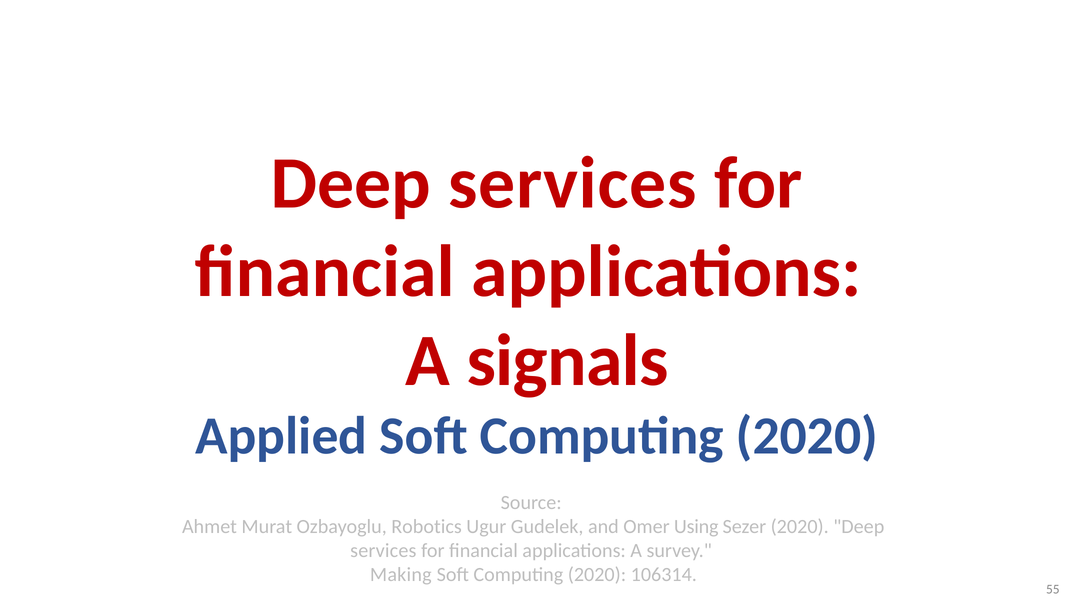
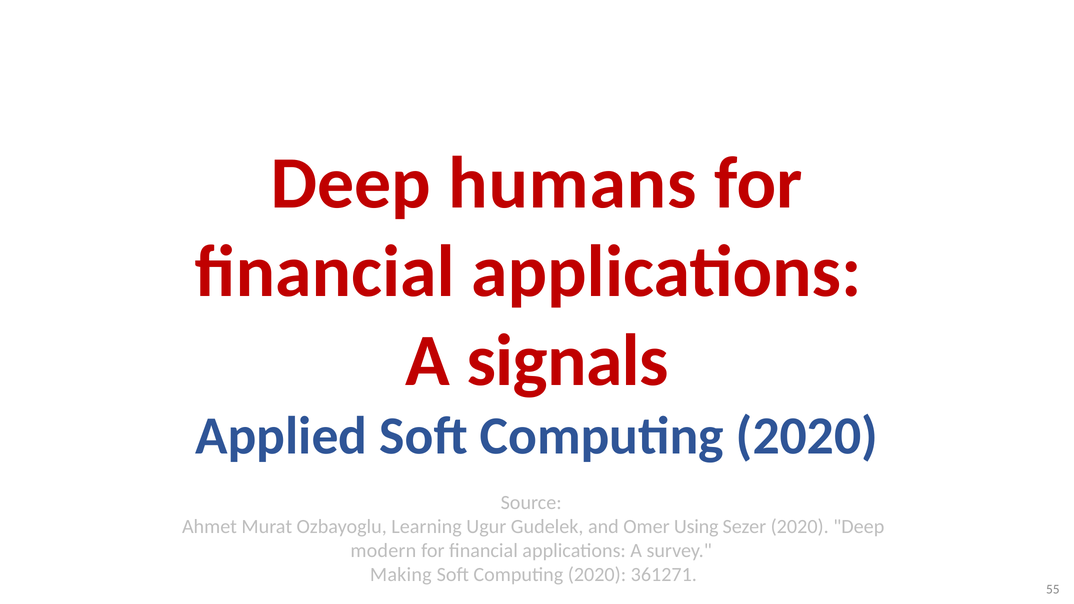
services at (572, 184): services -> humans
Robotics: Robotics -> Learning
services at (383, 551): services -> modern
106314: 106314 -> 361271
